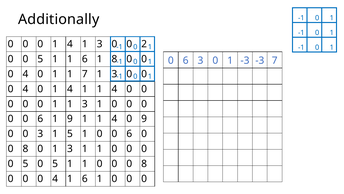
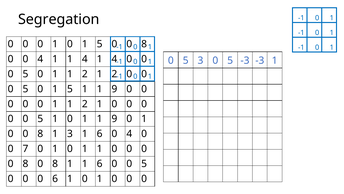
Additionally: Additionally -> Segregation
0 0 1 4: 4 -> 0
3 at (100, 44): 3 -> 5
2 at (144, 44): 2 -> 8
5 at (40, 59): 5 -> 4
1 1 6: 6 -> 4
8 at (114, 59): 8 -> 4
6 at (186, 60): 6 -> 5
3 0 1: 1 -> 5
-3 7: 7 -> 1
4 at (25, 74): 4 -> 5
7 at (85, 74): 7 -> 2
3 at (114, 74): 3 -> 2
4 at (25, 89): 4 -> 5
4 at (70, 89): 4 -> 5
4 at (114, 89): 4 -> 9
3 at (85, 104): 3 -> 2
6 at (40, 119): 6 -> 5
9 at (70, 119): 9 -> 0
4 at (114, 119): 4 -> 9
9 at (144, 119): 9 -> 1
3 at (40, 134): 3 -> 8
1 5: 5 -> 3
0 at (100, 134): 0 -> 6
6 at (129, 134): 6 -> 4
8 at (25, 148): 8 -> 7
3 at (70, 148): 3 -> 0
5 at (25, 163): 5 -> 8
5 at (55, 163): 5 -> 8
0 at (100, 163): 0 -> 6
8 at (144, 163): 8 -> 5
4 at (55, 178): 4 -> 6
6 at (85, 178): 6 -> 0
